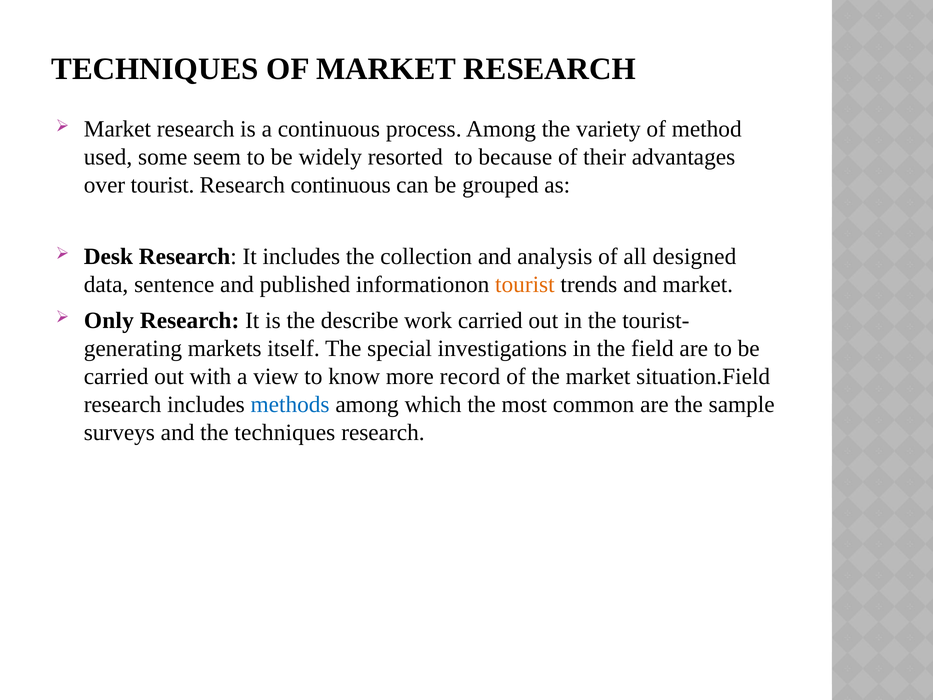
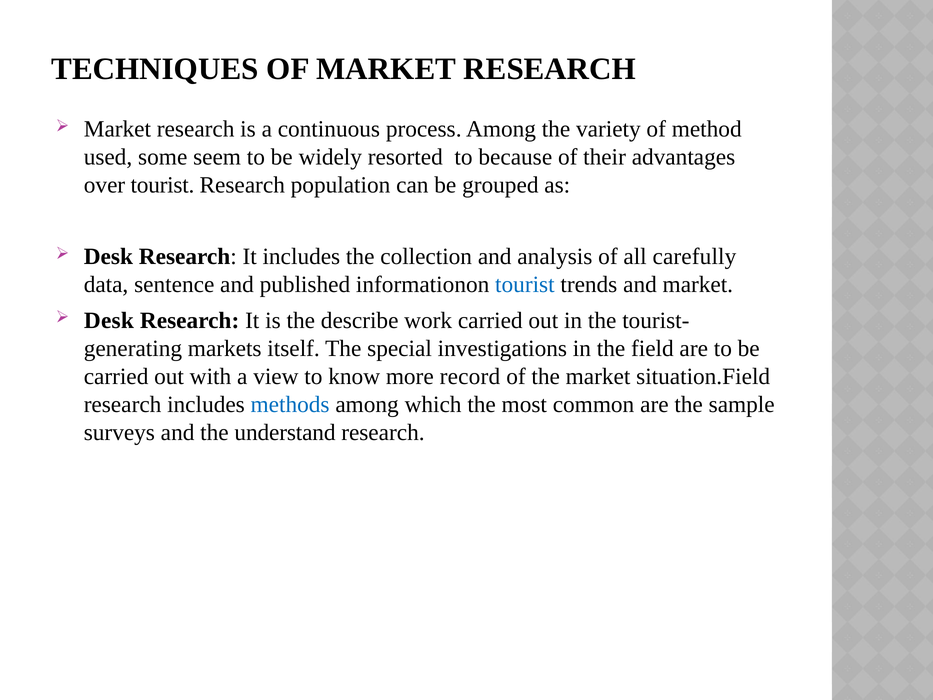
Research continuous: continuous -> population
designed: designed -> carefully
tourist at (525, 285) colour: orange -> blue
Only at (109, 320): Only -> Desk
the techniques: techniques -> understand
